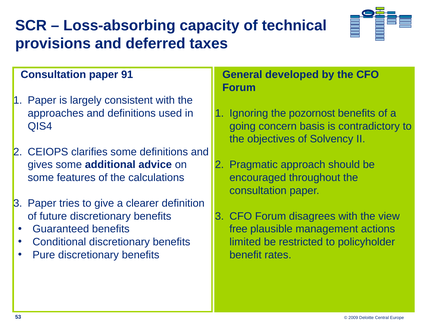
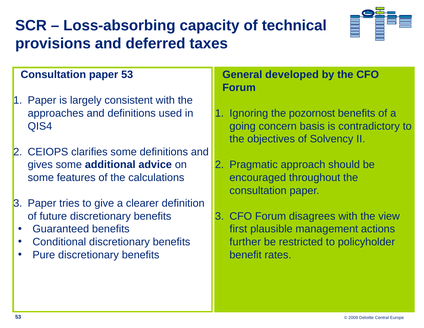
paper 91: 91 -> 53
free: free -> first
limited: limited -> further
